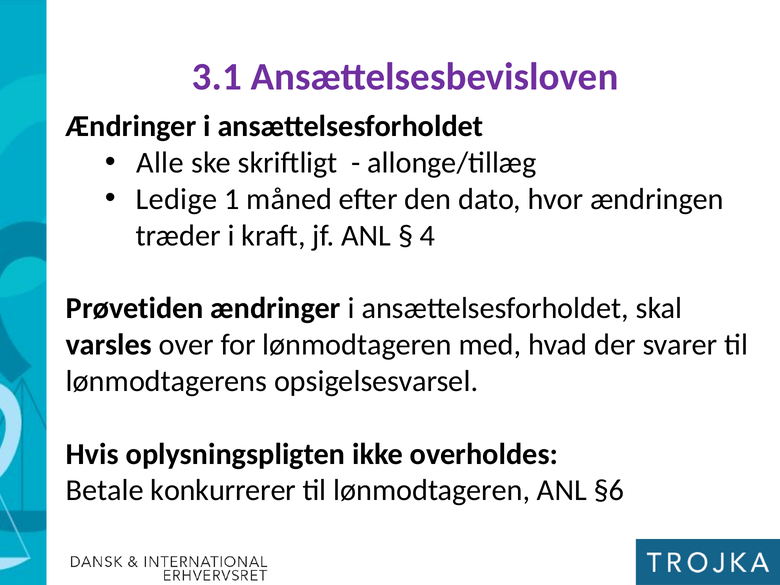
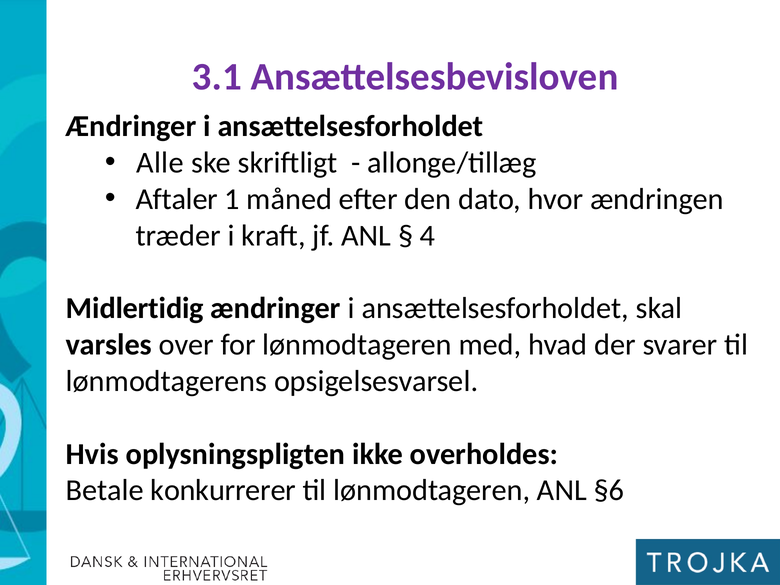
Ledige: Ledige -> Aftaler
Prøvetiden: Prøvetiden -> Midlertidig
